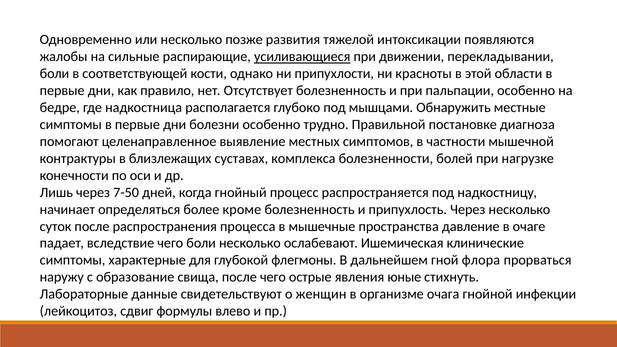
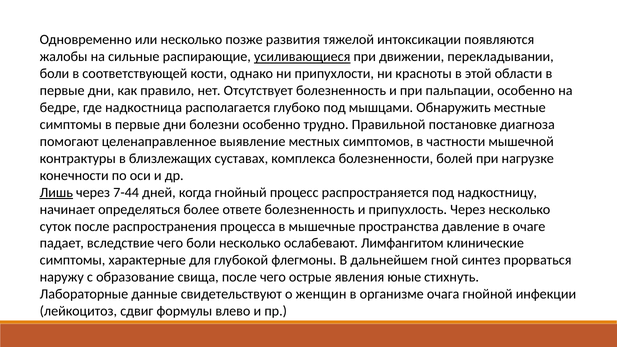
Лишь underline: none -> present
7-50: 7-50 -> 7-44
кроме: кроме -> ответе
Ишемическая: Ишемическая -> Лимфангитом
флора: флора -> синтез
